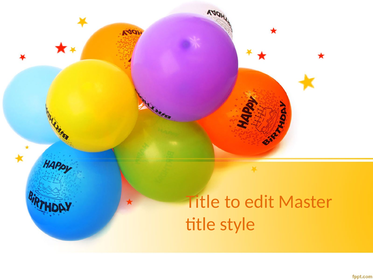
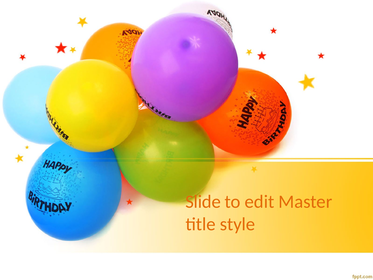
Title at (203, 202): Title -> Slide
